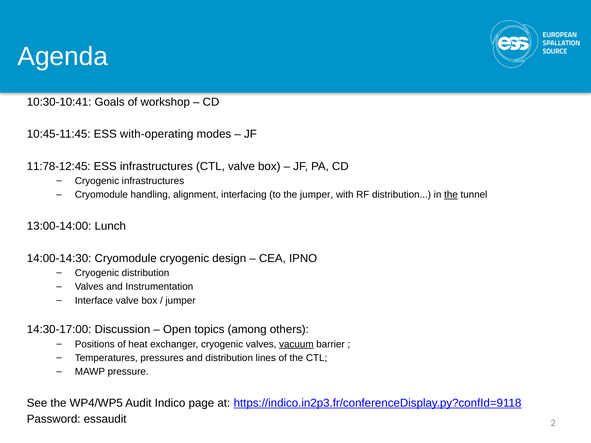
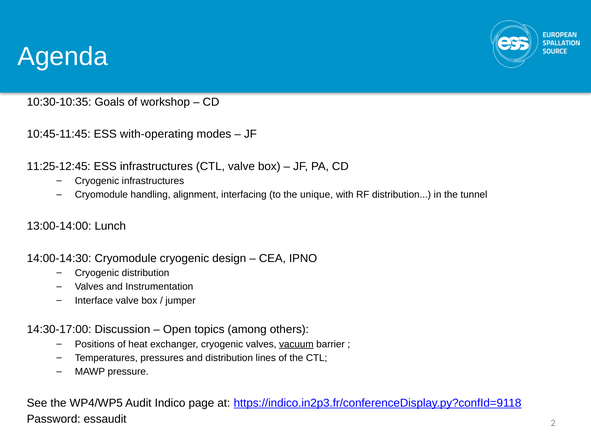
10:30-10:41: 10:30-10:41 -> 10:30-10:35
11:78-12:45: 11:78-12:45 -> 11:25-12:45
the jumper: jumper -> unique
the at (451, 195) underline: present -> none
